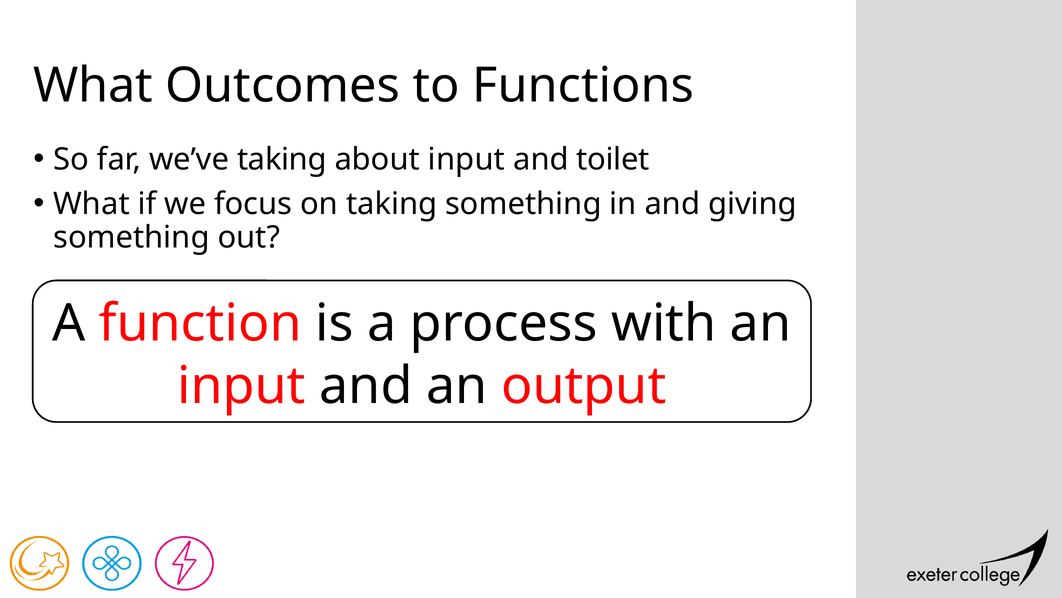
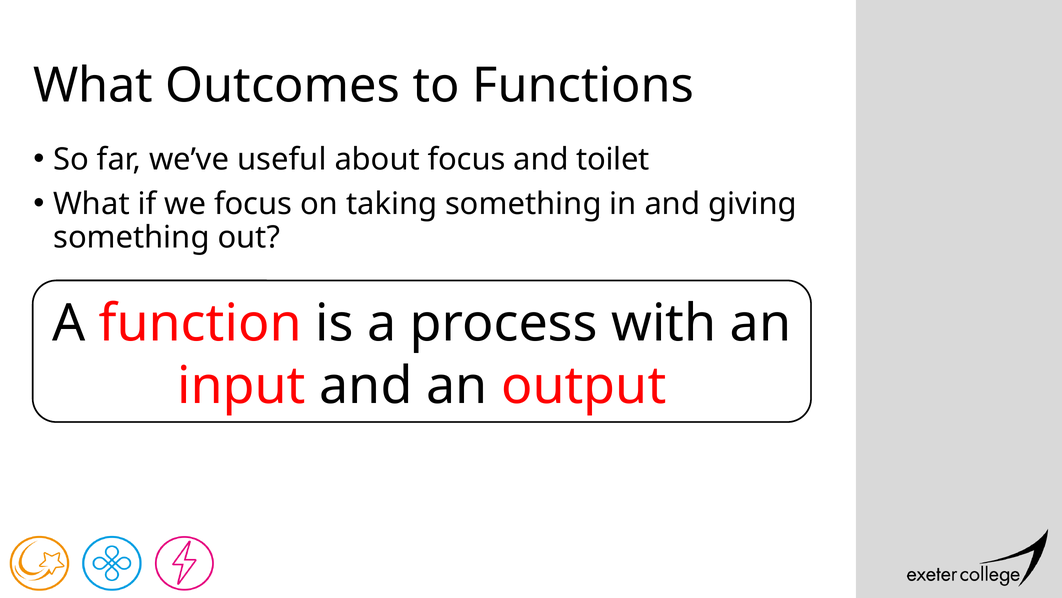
we’ve taking: taking -> useful
about input: input -> focus
